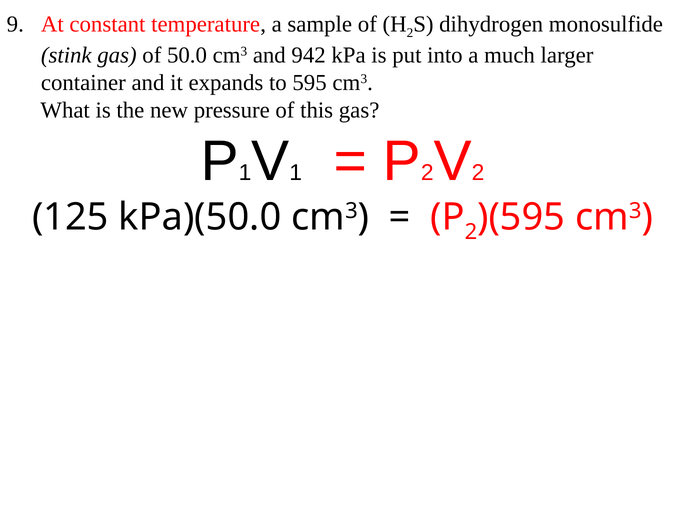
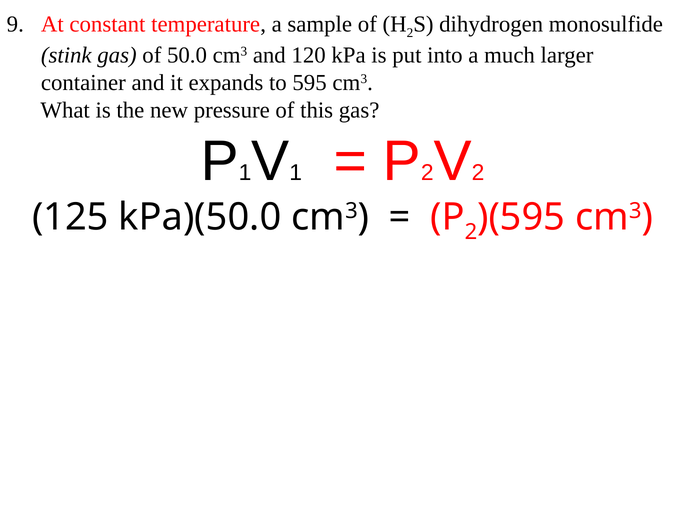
942: 942 -> 120
